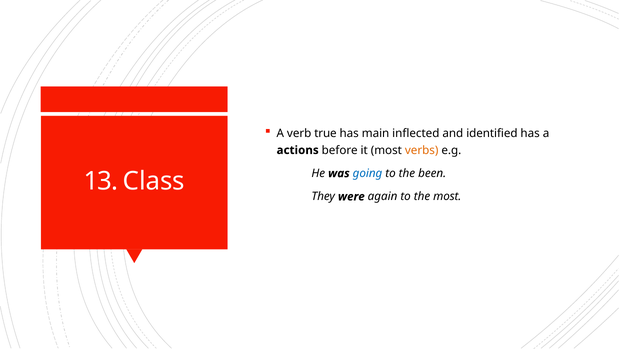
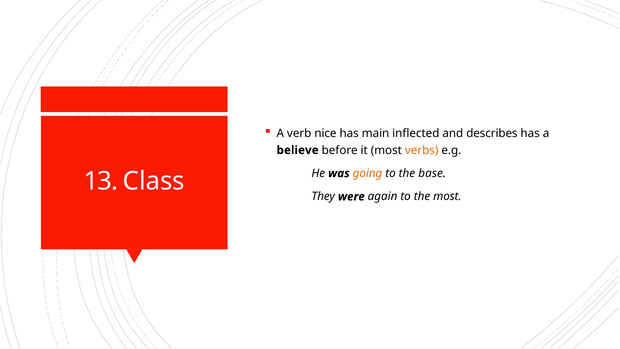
true: true -> nice
identified: identified -> describes
actions: actions -> believe
going colour: blue -> orange
been: been -> base
